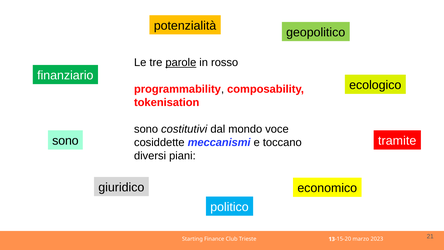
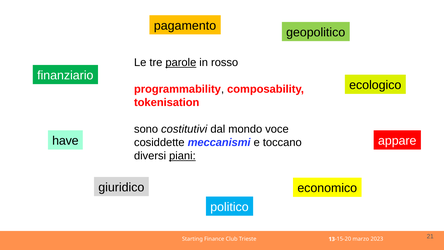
potenzialità: potenzialità -> pagamento
sono at (65, 141): sono -> have
tramite: tramite -> appare
piani underline: none -> present
